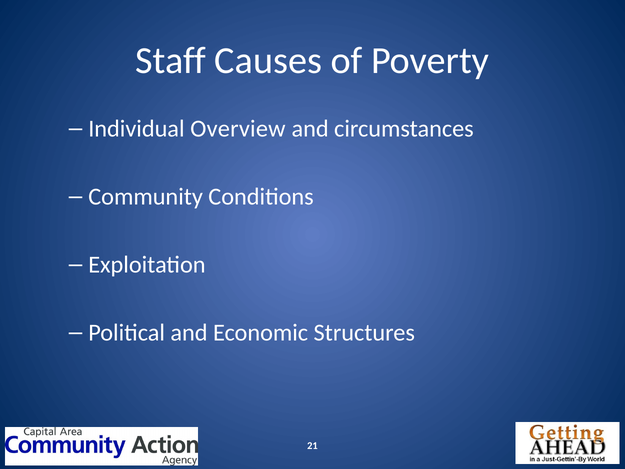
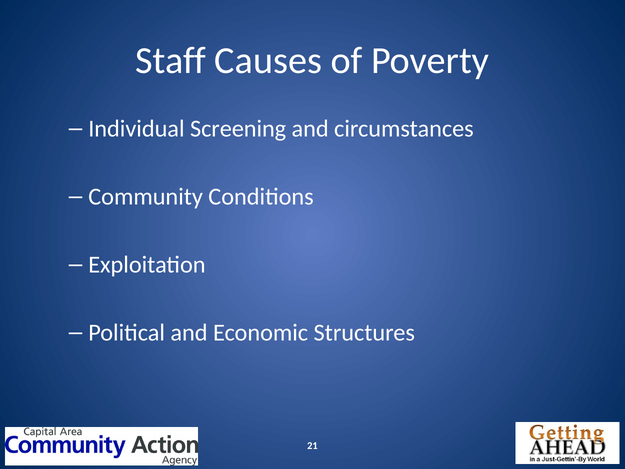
Overview: Overview -> Screening
